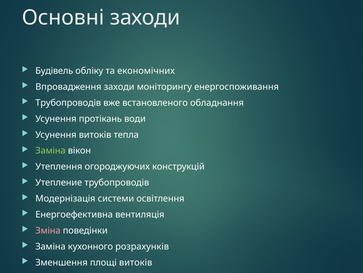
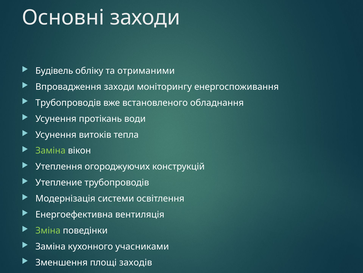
економічних: економічних -> отриманими
Зміна colour: pink -> light green
розрахунків: розрахунків -> учасниками
площі витоків: витоків -> заходів
